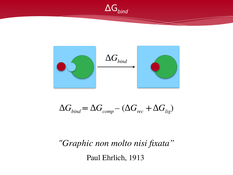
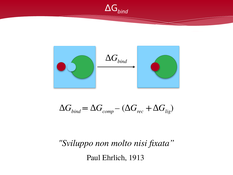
Graphic: Graphic -> Sviluppo
